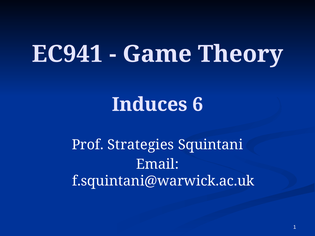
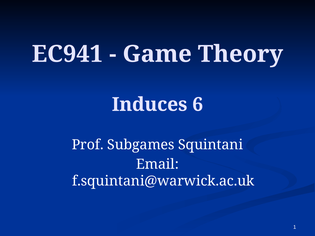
Strategies: Strategies -> Subgames
